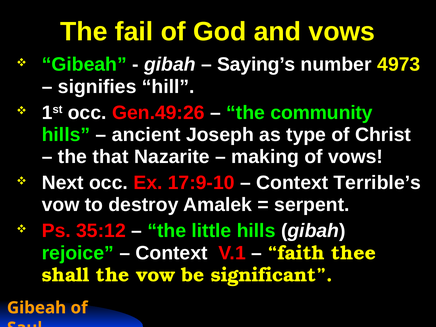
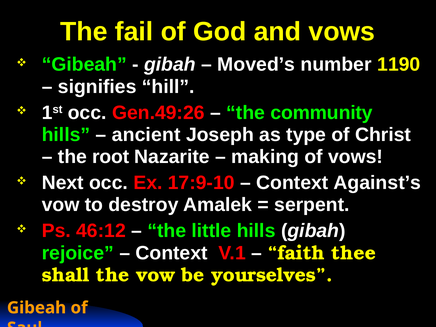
Saying’s: Saying’s -> Moved’s
4973: 4973 -> 1190
that: that -> root
Terrible’s: Terrible’s -> Against’s
35:12: 35:12 -> 46:12
significant: significant -> yourselves
